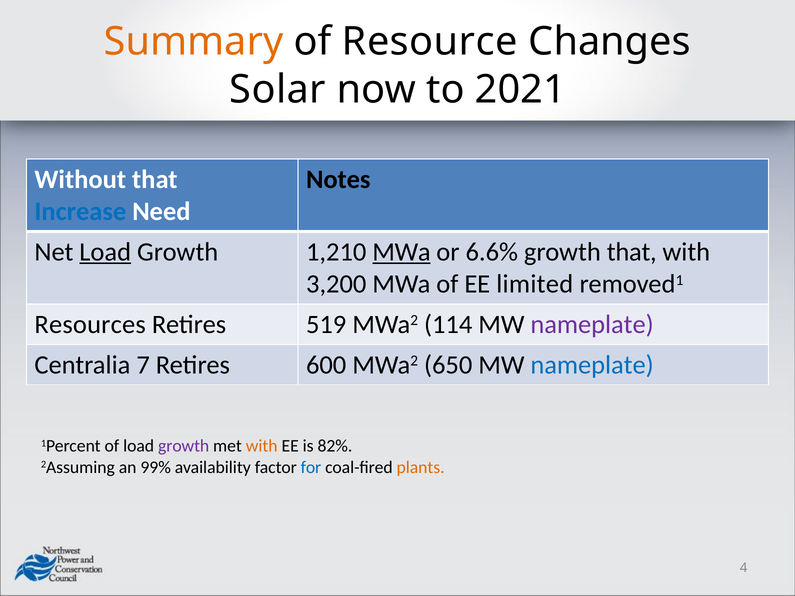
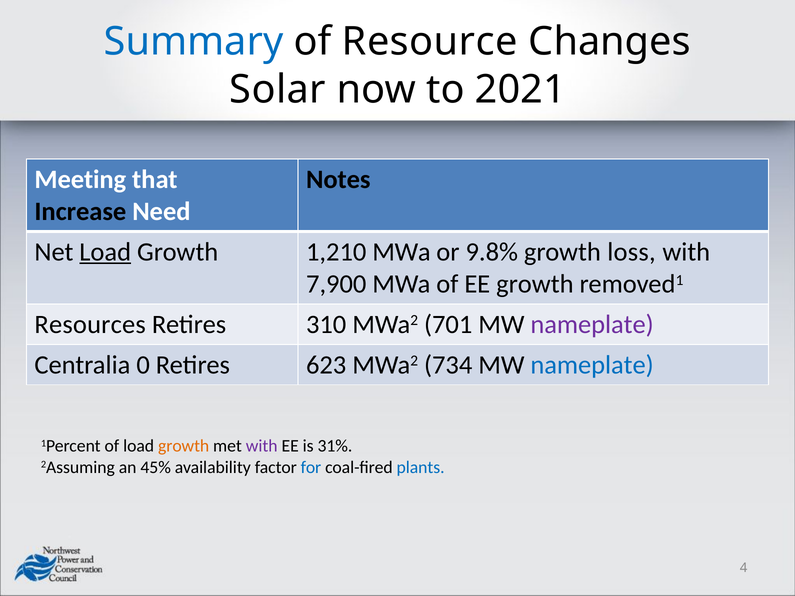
Summary colour: orange -> blue
Without: Without -> Meeting
Increase colour: blue -> black
MWa at (401, 252) underline: present -> none
6.6%: 6.6% -> 9.8%
growth that: that -> loss
3,200: 3,200 -> 7,900
EE limited: limited -> growth
519: 519 -> 310
114: 114 -> 701
7: 7 -> 0
600: 600 -> 623
650: 650 -> 734
growth at (184, 446) colour: purple -> orange
with at (262, 446) colour: orange -> purple
82%: 82% -> 31%
99%: 99% -> 45%
plants colour: orange -> blue
